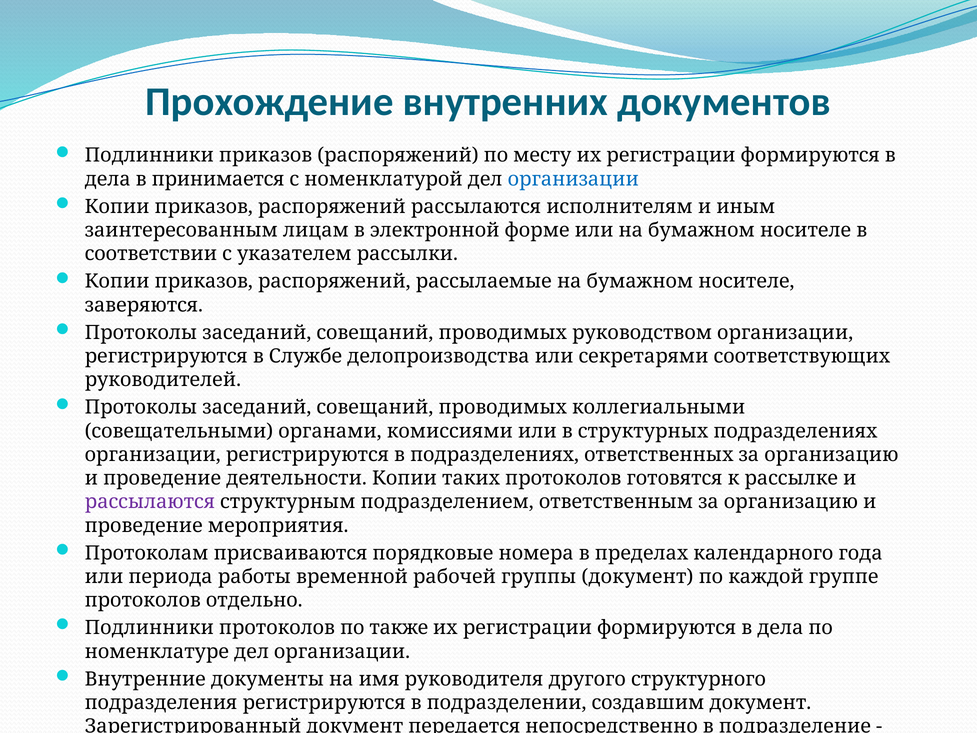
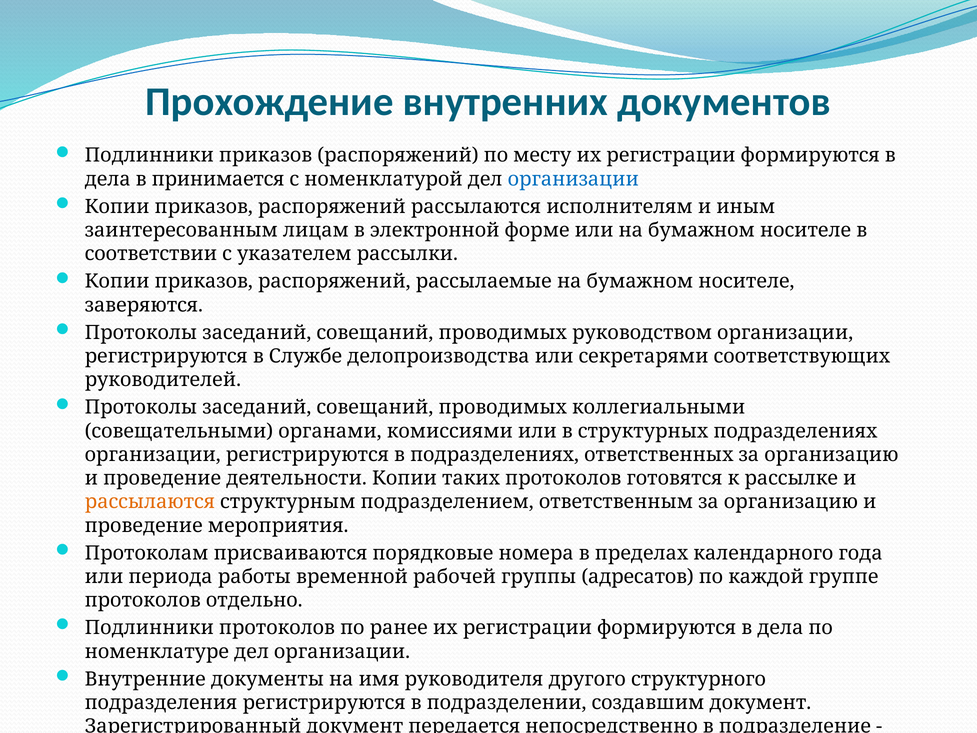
рассылаются at (150, 502) colour: purple -> orange
группы документ: документ -> адресатов
также: также -> ранее
